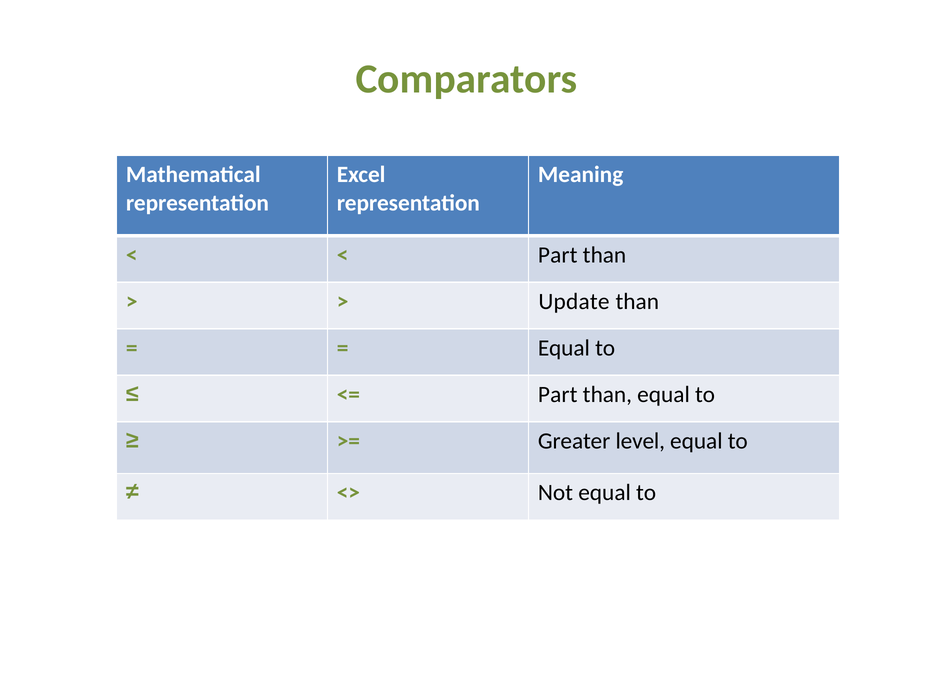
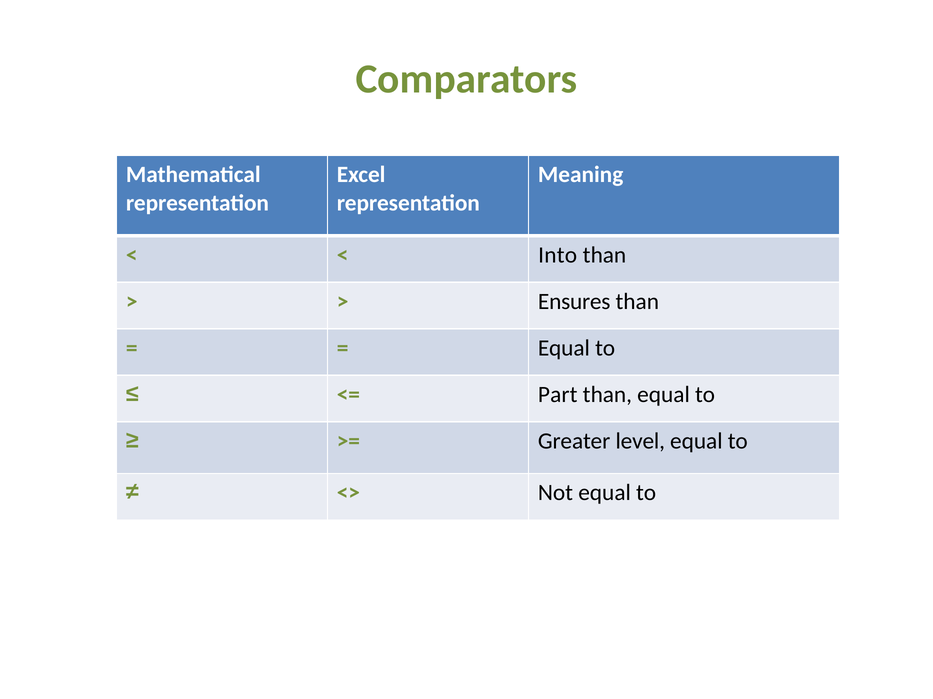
Part at (558, 255): Part -> Into
Update: Update -> Ensures
